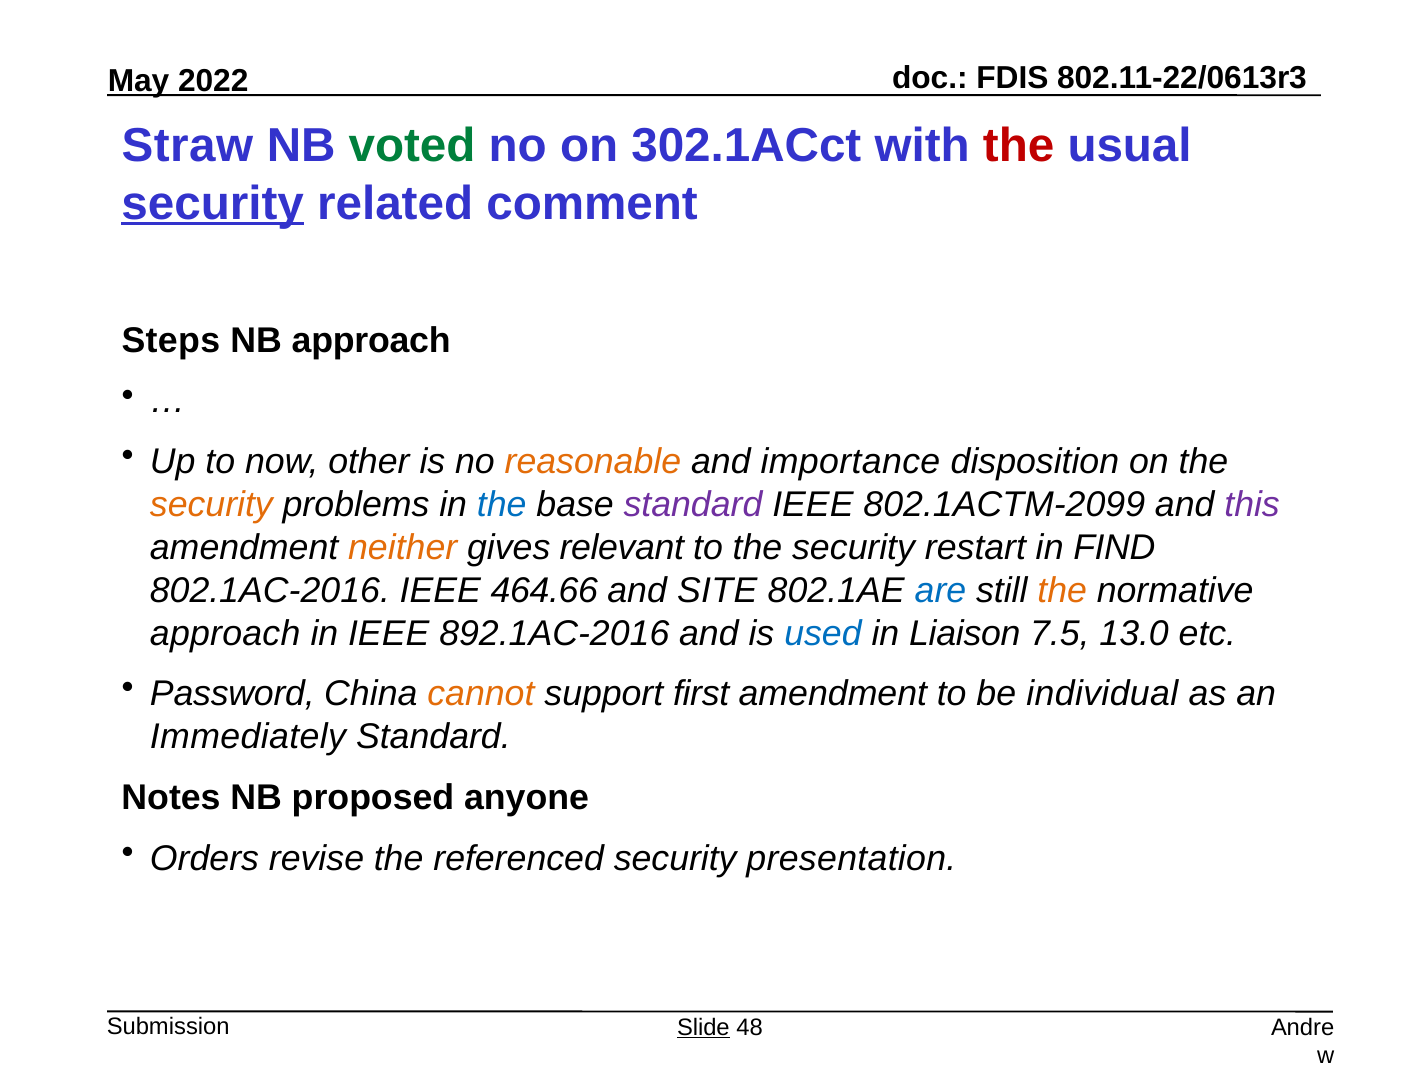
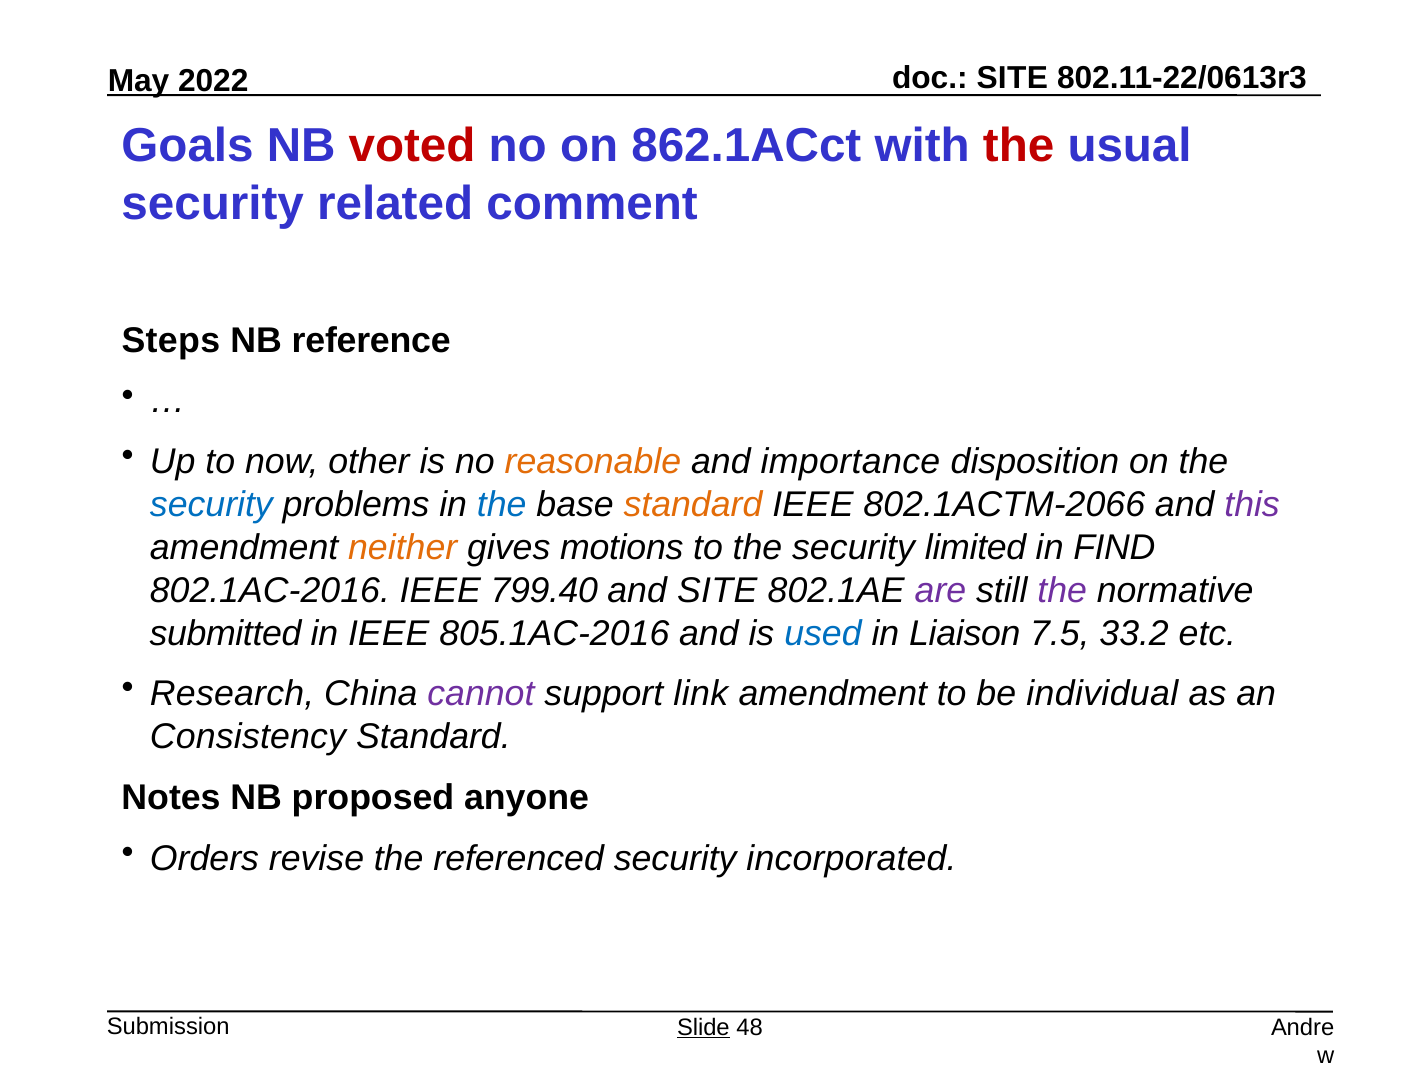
FDIS at (1012, 78): FDIS -> SITE
Straw: Straw -> Goals
voted colour: green -> red
302.1ACct: 302.1ACct -> 862.1ACct
security at (213, 203) underline: present -> none
NB approach: approach -> reference
security at (211, 505) colour: orange -> blue
standard at (693, 505) colour: purple -> orange
802.1ACTM-2099: 802.1ACTM-2099 -> 802.1ACTM-2066
relevant: relevant -> motions
restart: restart -> limited
464.66: 464.66 -> 799.40
are colour: blue -> purple
the at (1062, 590) colour: orange -> purple
approach at (225, 633): approach -> submitted
892.1AC-2016: 892.1AC-2016 -> 805.1AC-2016
13.0: 13.0 -> 33.2
Password: Password -> Research
cannot colour: orange -> purple
first: first -> link
Immediately: Immediately -> Consistency
presentation: presentation -> incorporated
